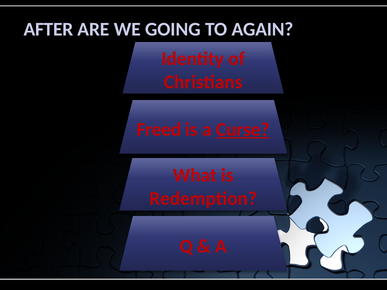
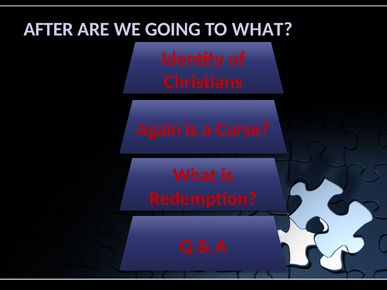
TO AGAIN: AGAIN -> WHAT
Freed: Freed -> Again
Curse underline: present -> none
